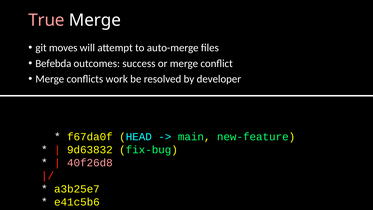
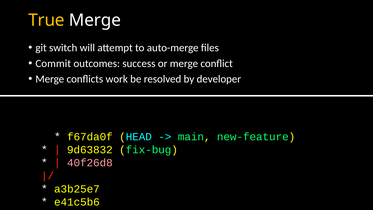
True colour: pink -> yellow
moves: moves -> switch
Befebda: Befebda -> Commit
